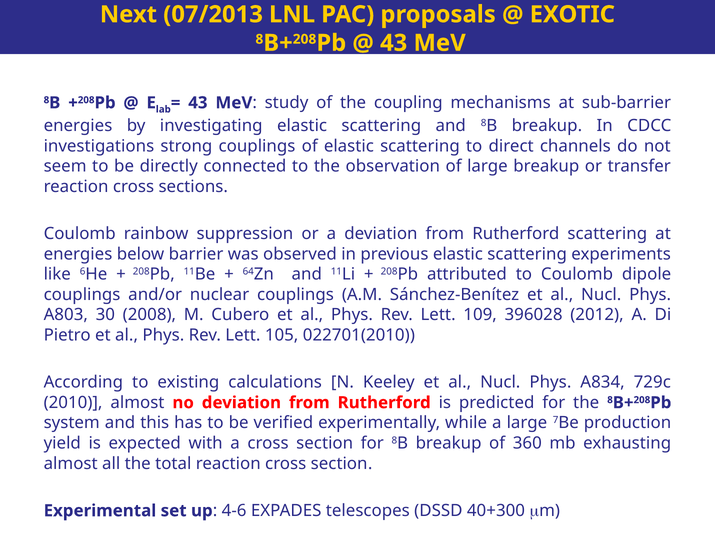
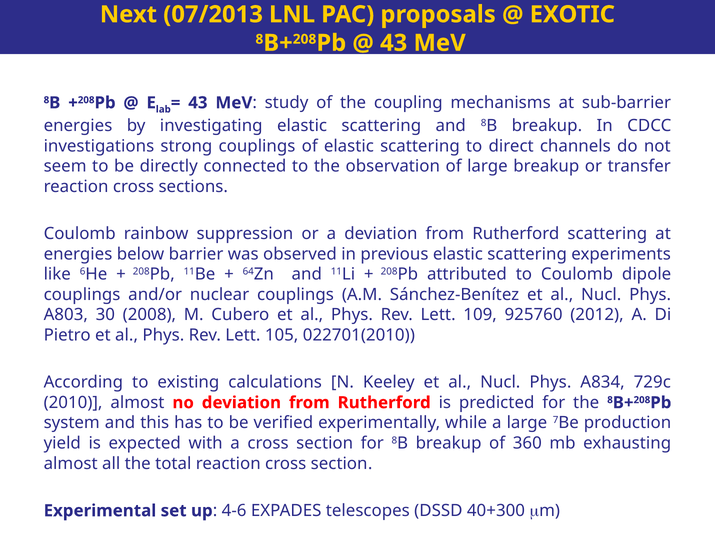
396028: 396028 -> 925760
